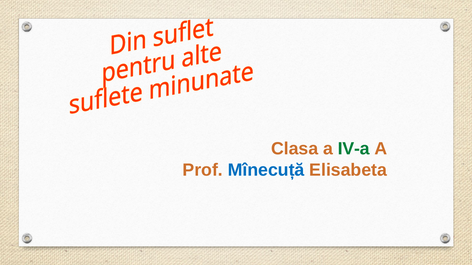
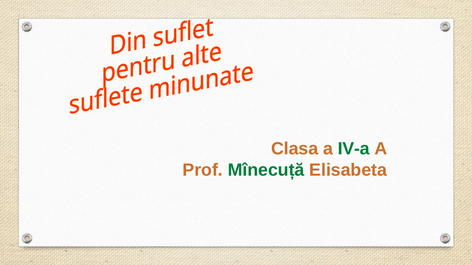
Mînecuță colour: blue -> green
